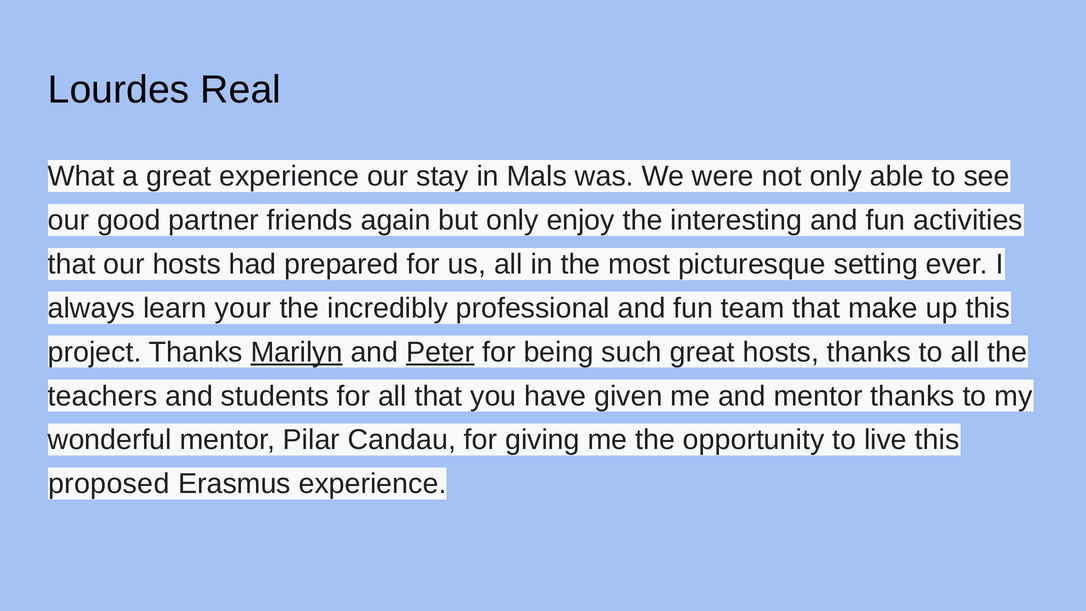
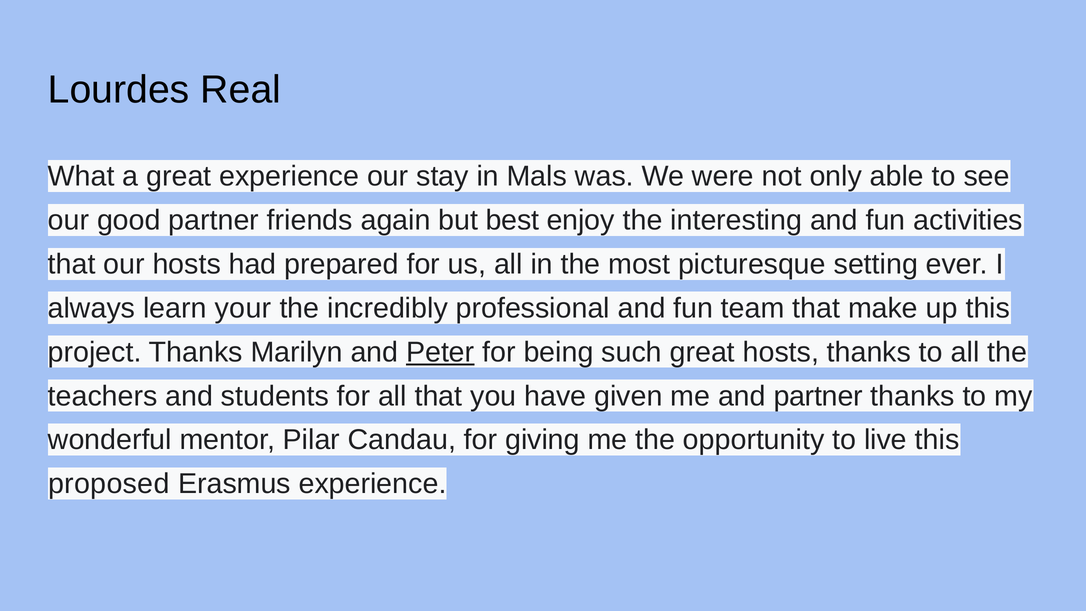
but only: only -> best
Marilyn underline: present -> none
and mentor: mentor -> partner
